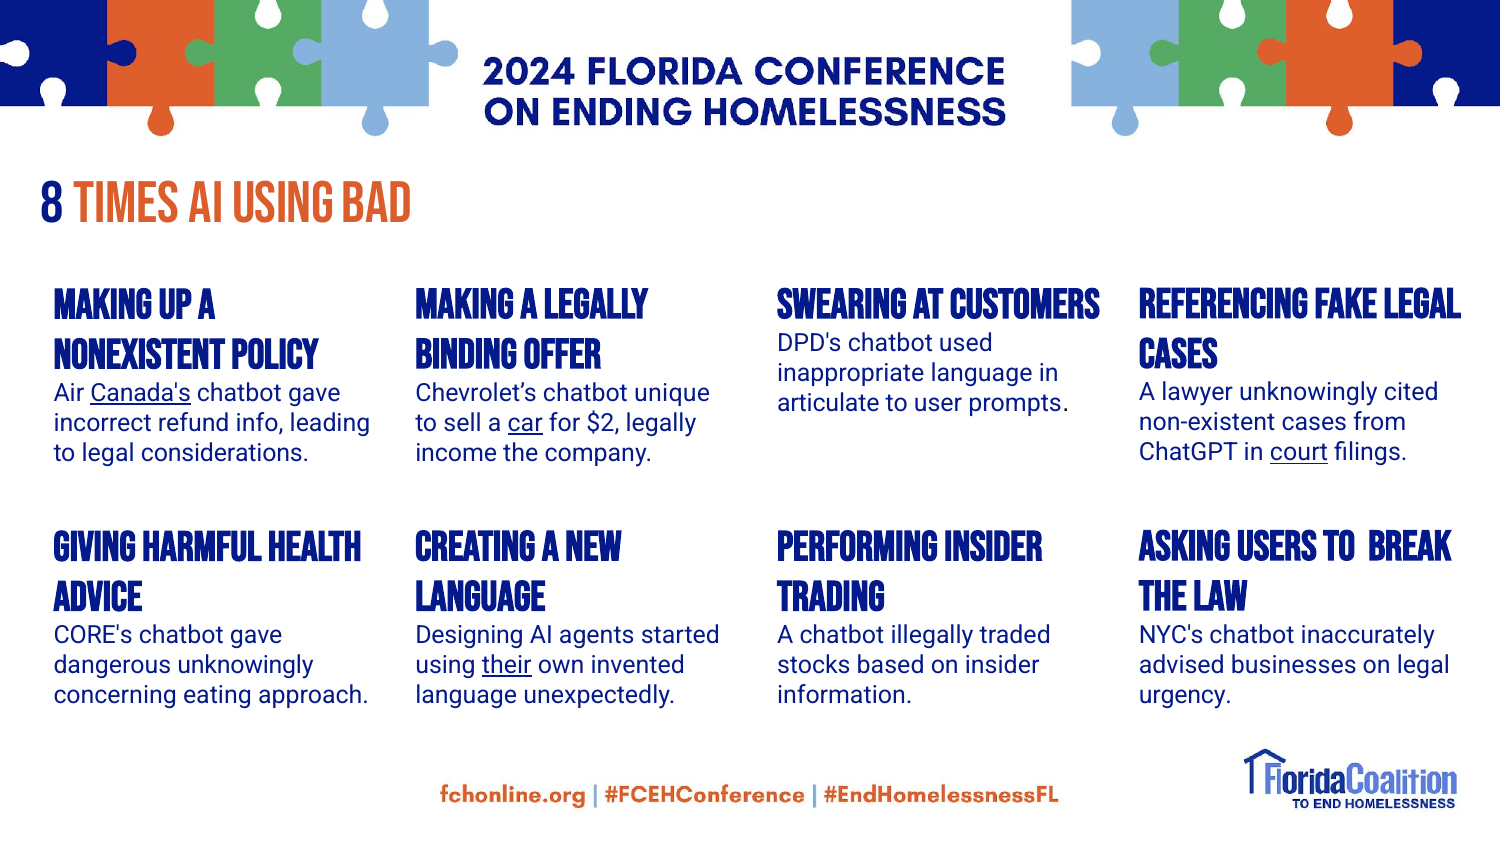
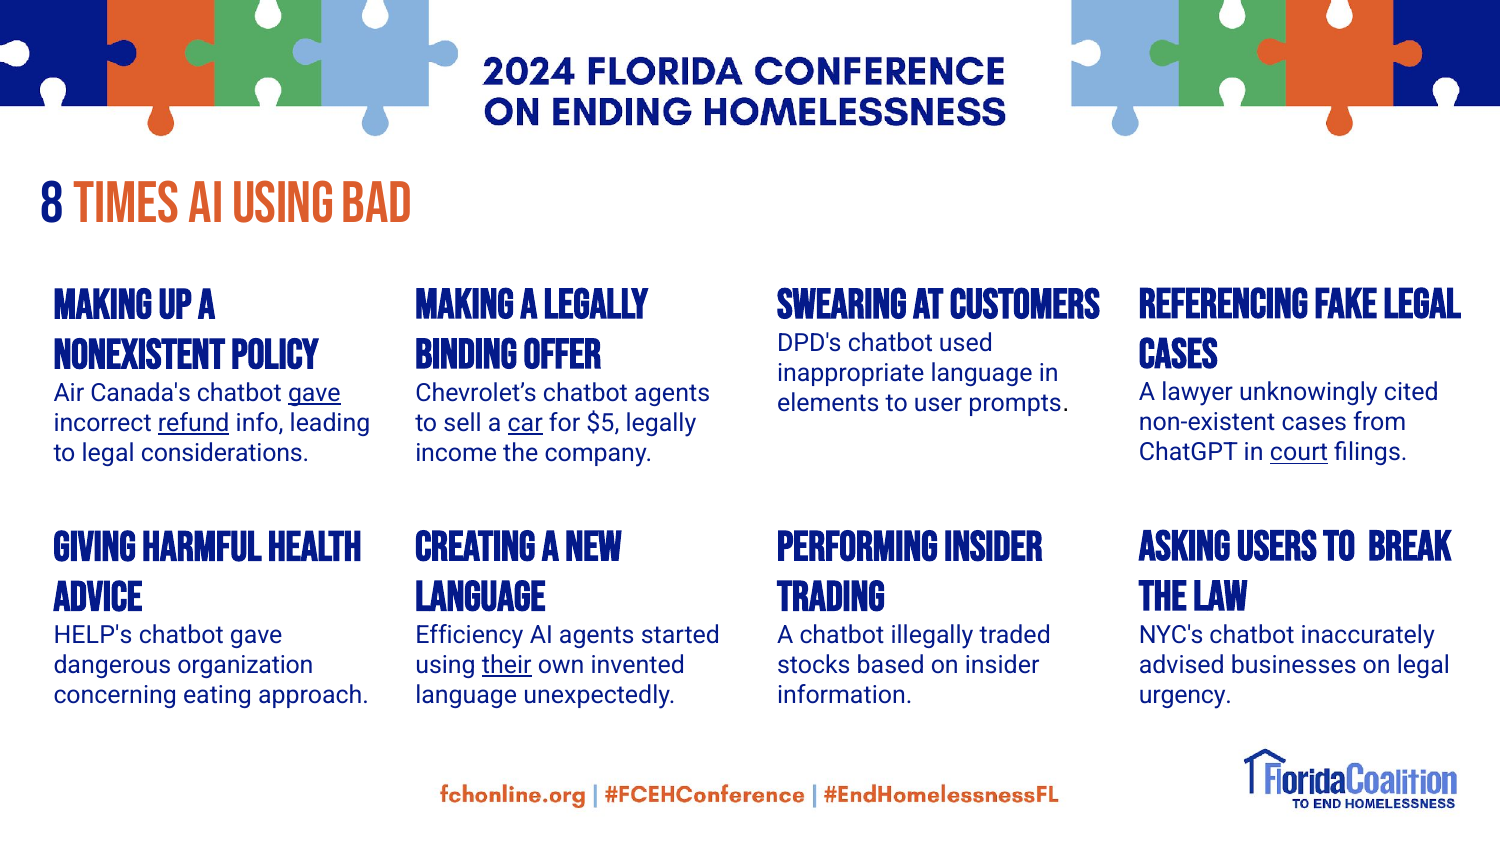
chatbot unique: unique -> agents
Canada's underline: present -> none
gave at (314, 393) underline: none -> present
articulate: articulate -> elements
$2: $2 -> $5
refund underline: none -> present
Designing: Designing -> Efficiency
CORE's: CORE's -> HELP's
dangerous unknowingly: unknowingly -> organization
